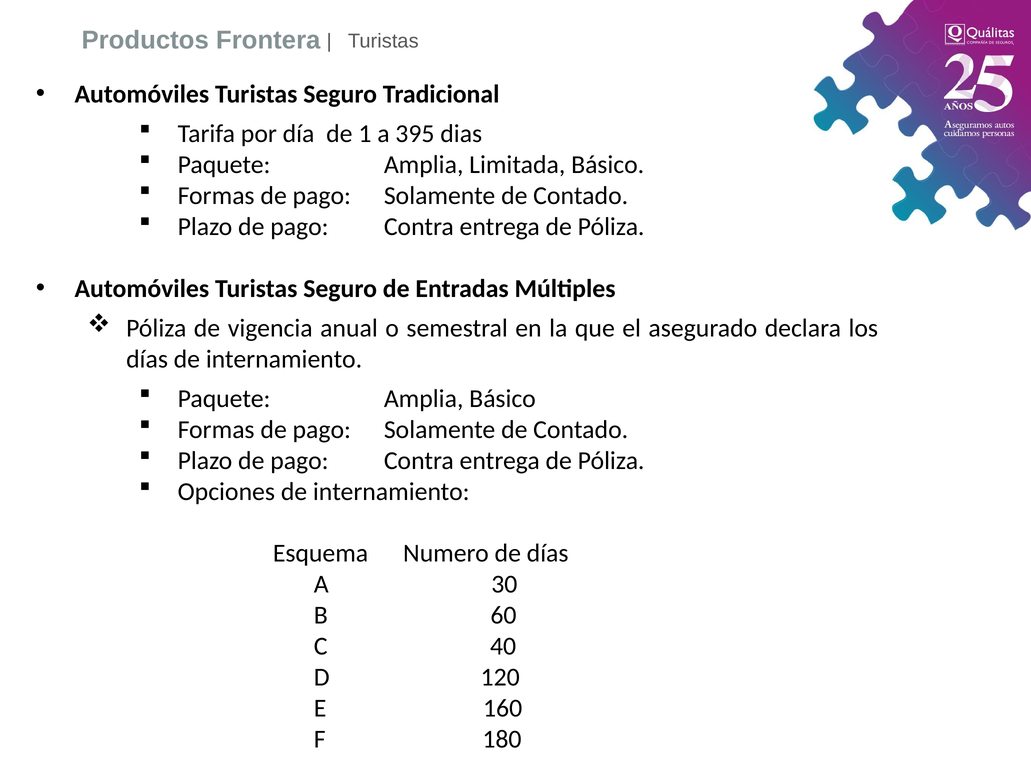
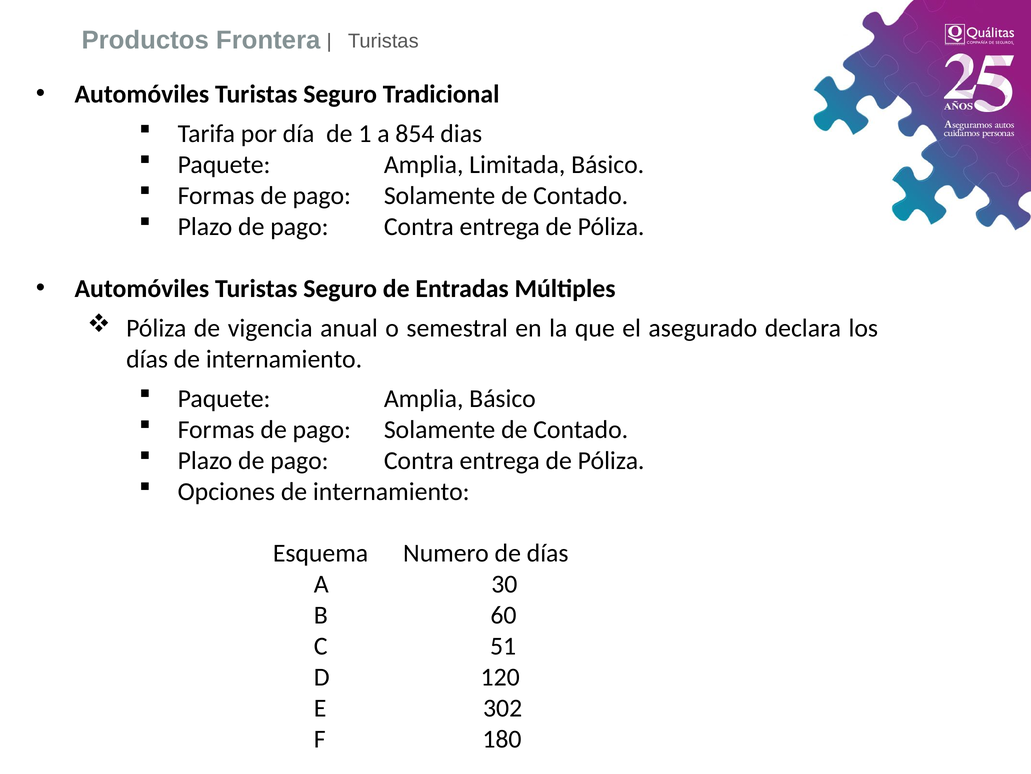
395: 395 -> 854
40: 40 -> 51
160: 160 -> 302
